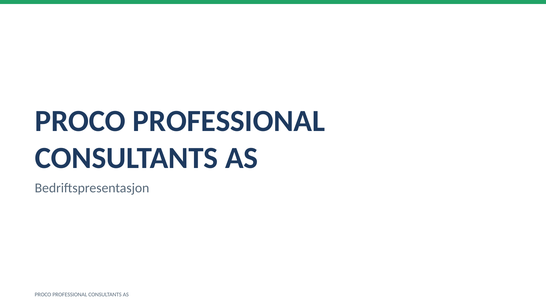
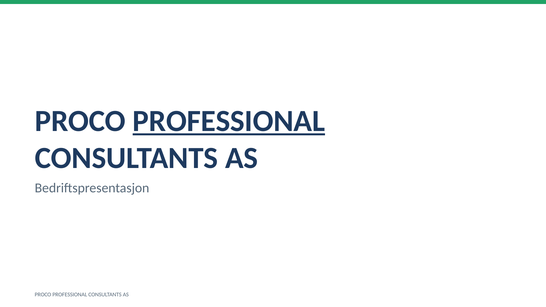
PROFESSIONAL at (229, 121) underline: none -> present
